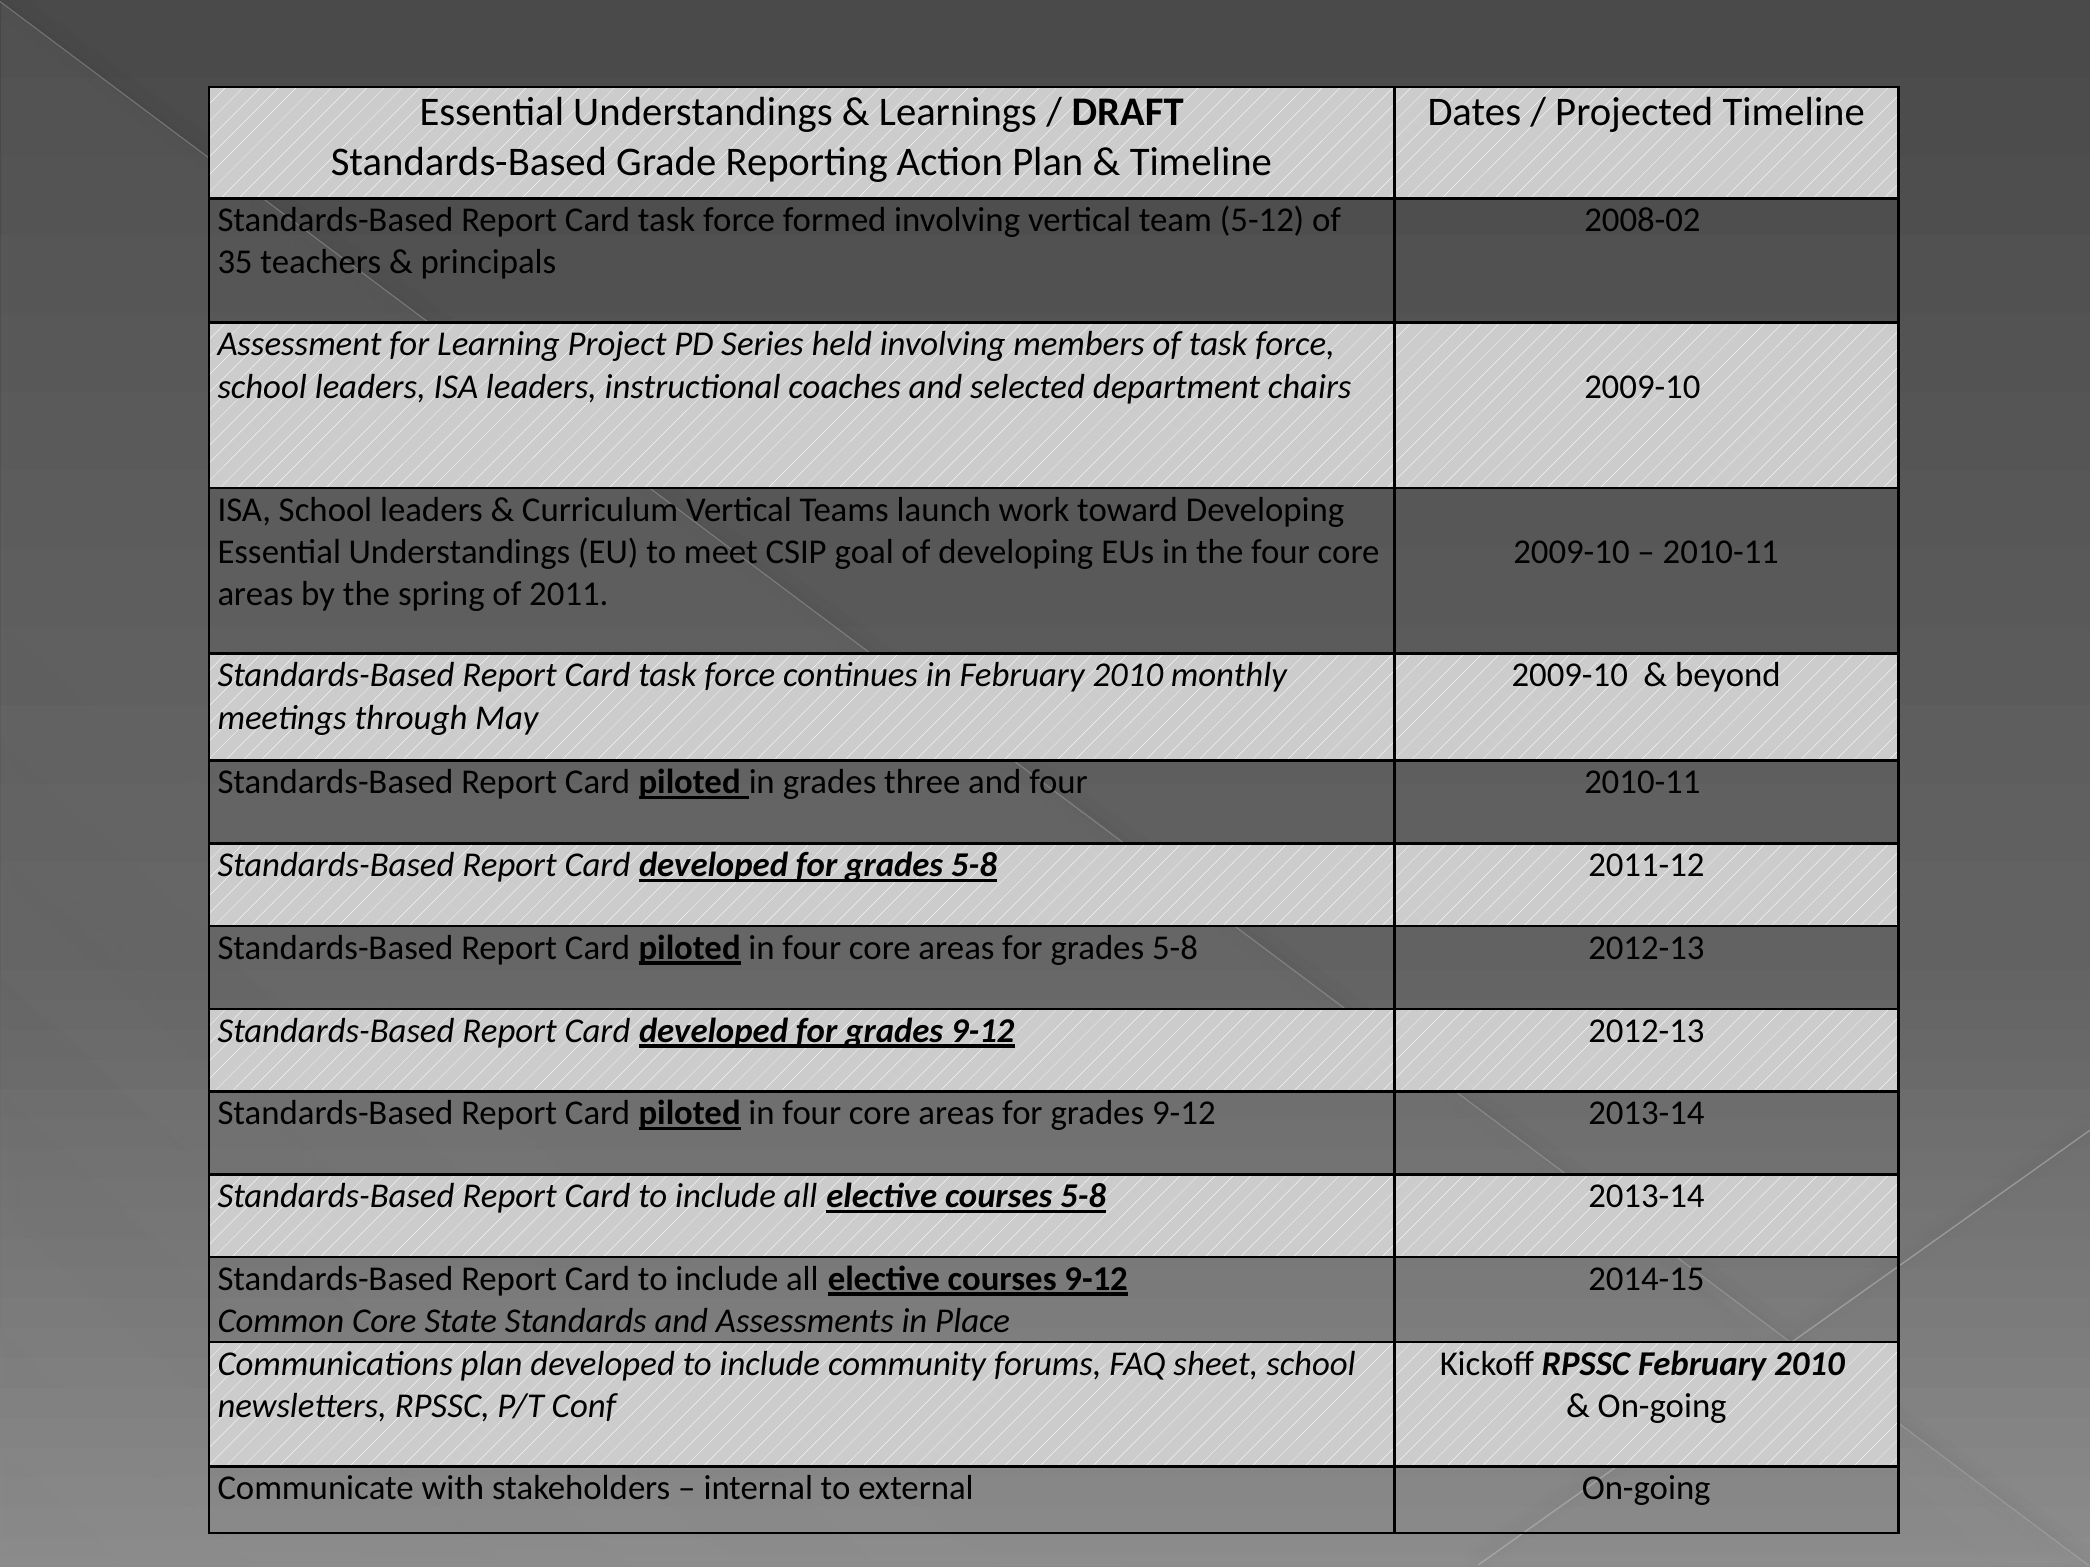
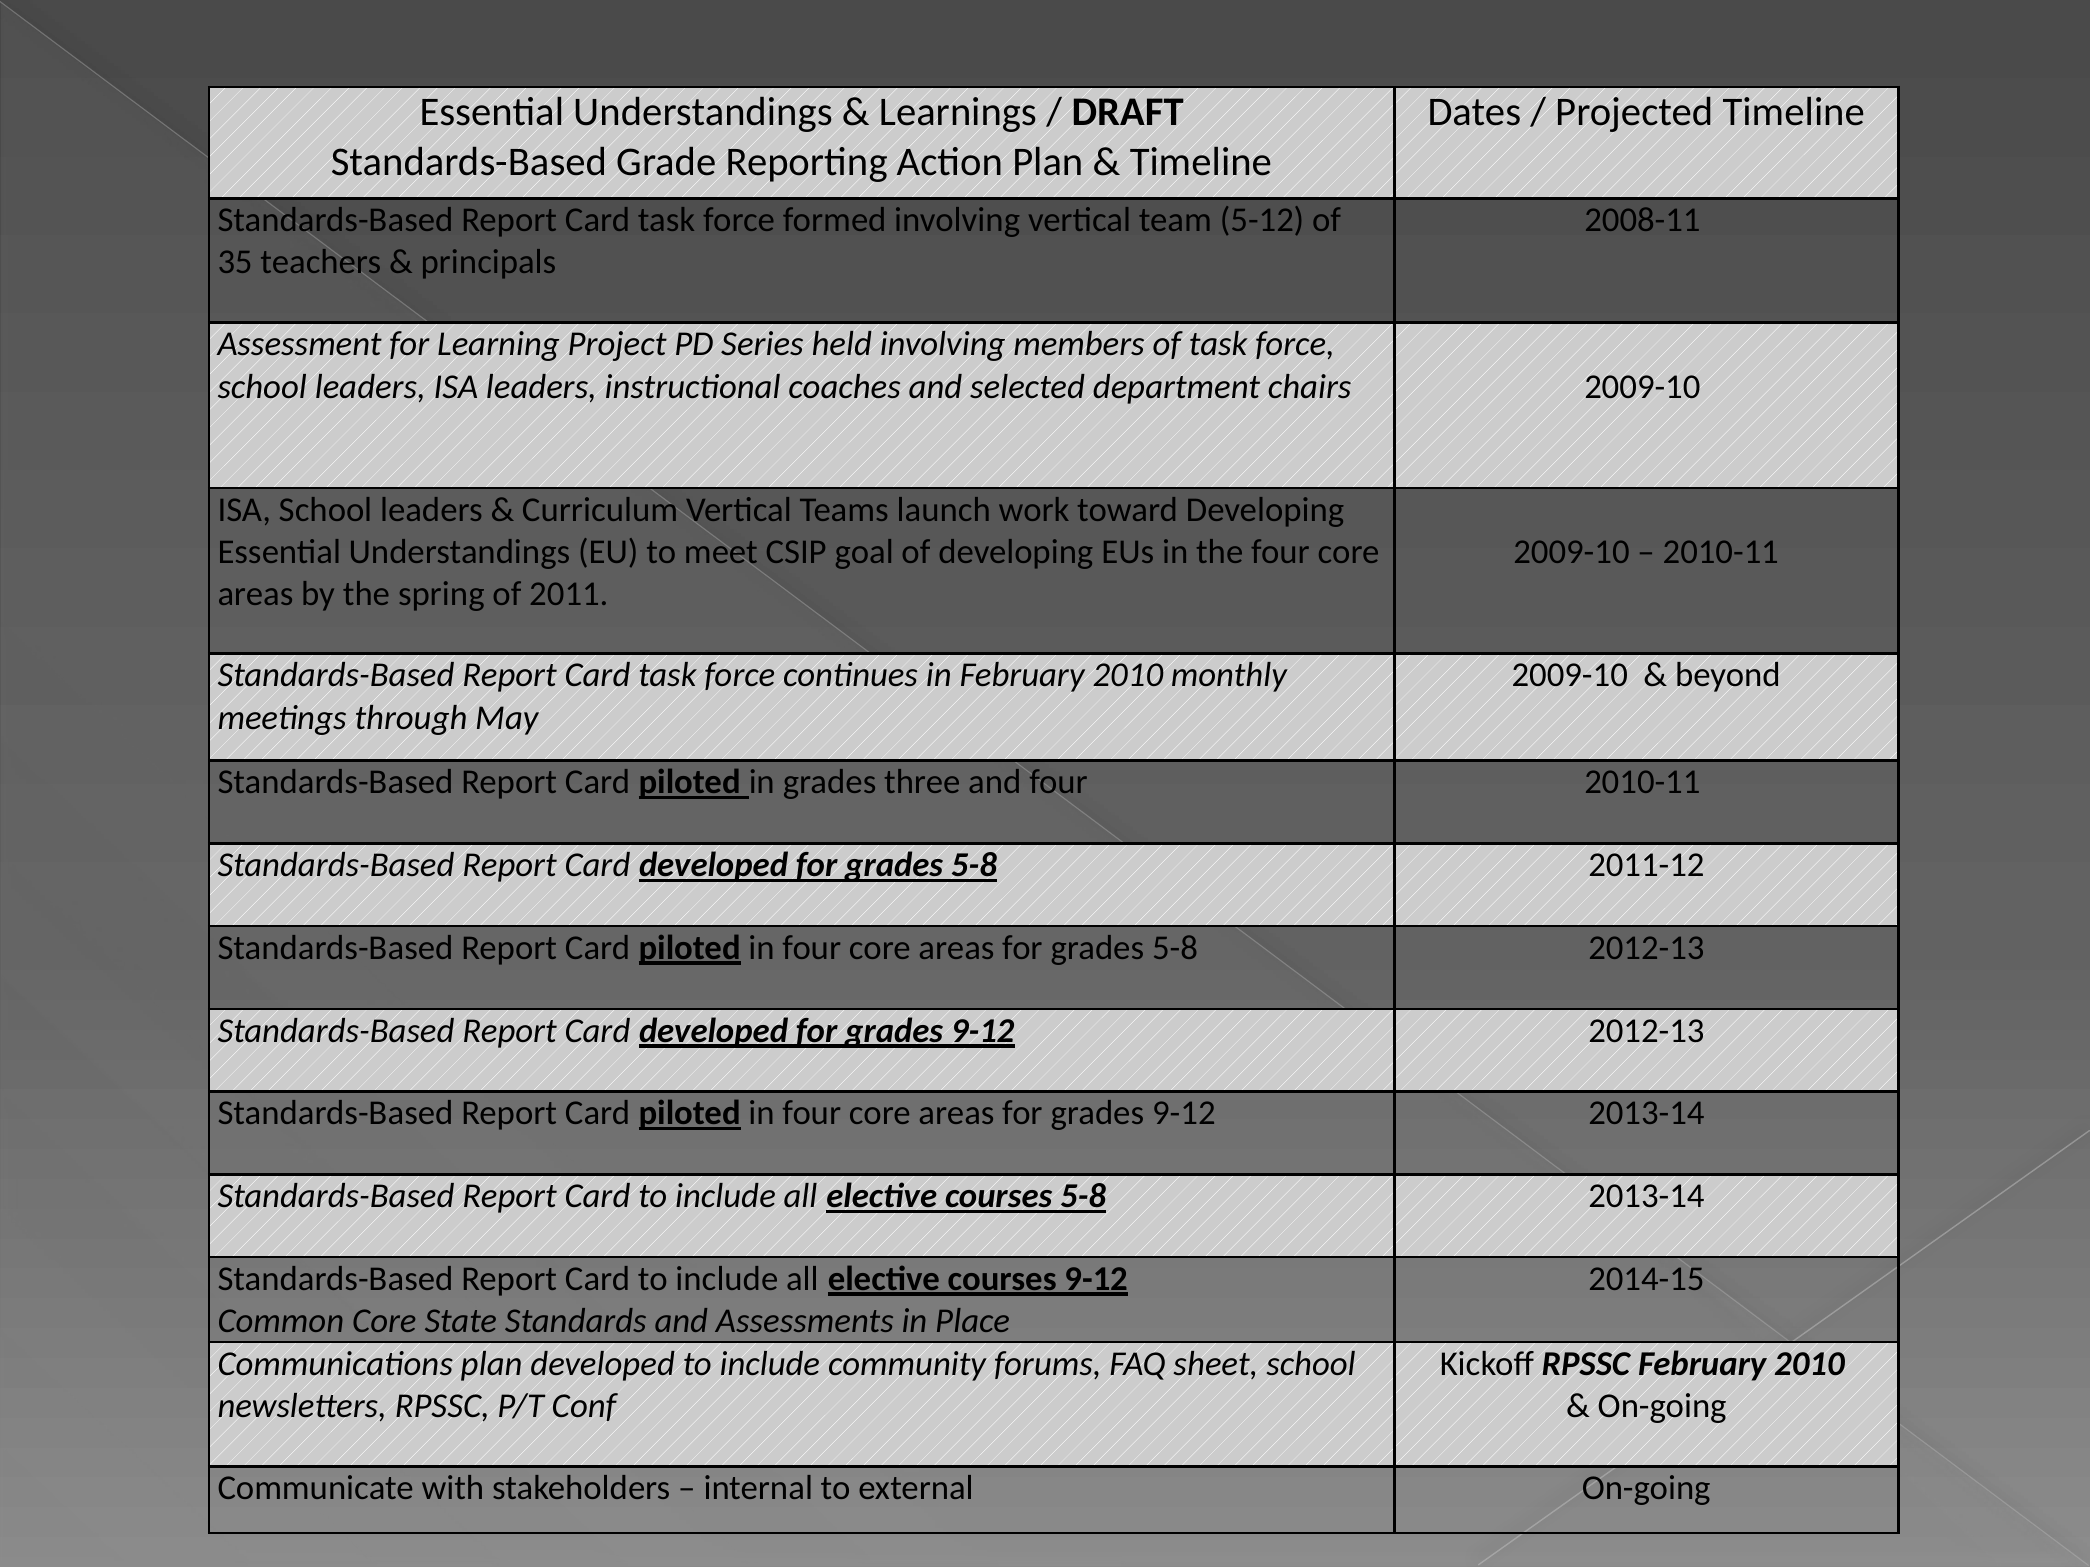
2008-02: 2008-02 -> 2008-11
